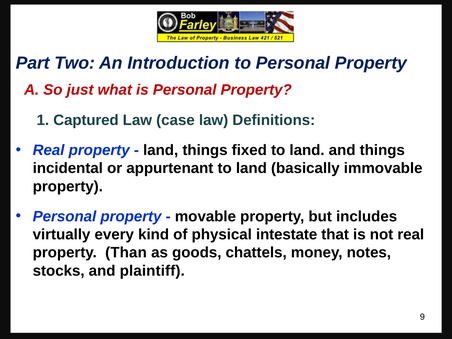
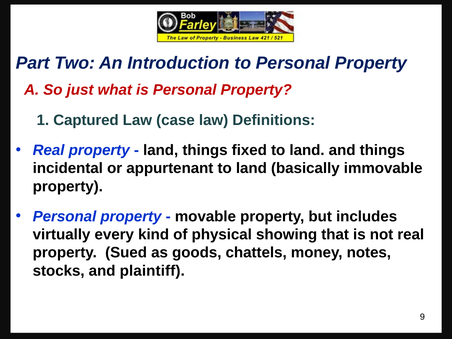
intestate: intestate -> showing
Than: Than -> Sued
